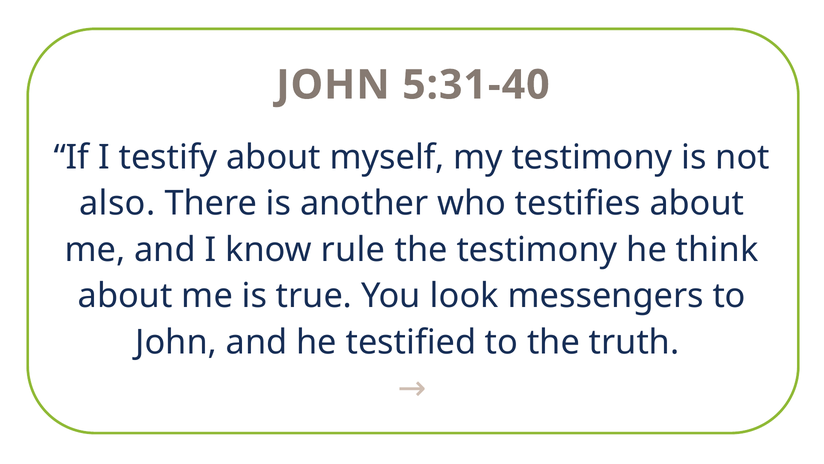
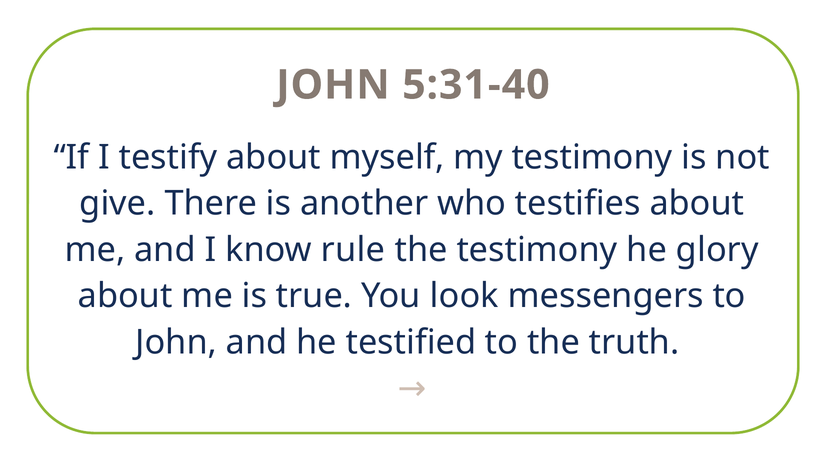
also: also -> give
think: think -> glory
